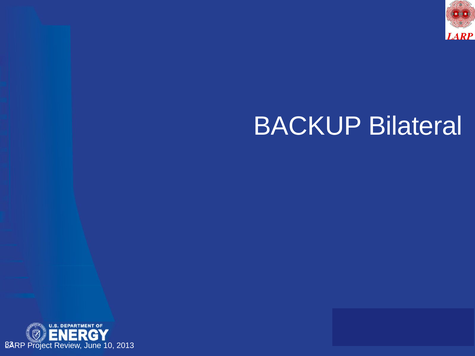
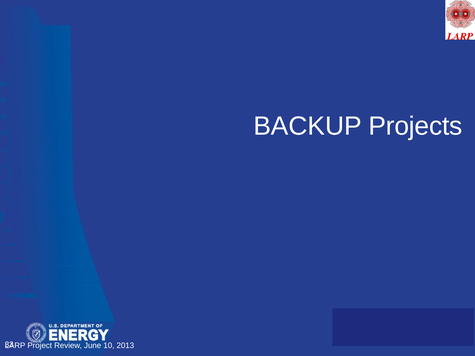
Bilateral: Bilateral -> Projects
